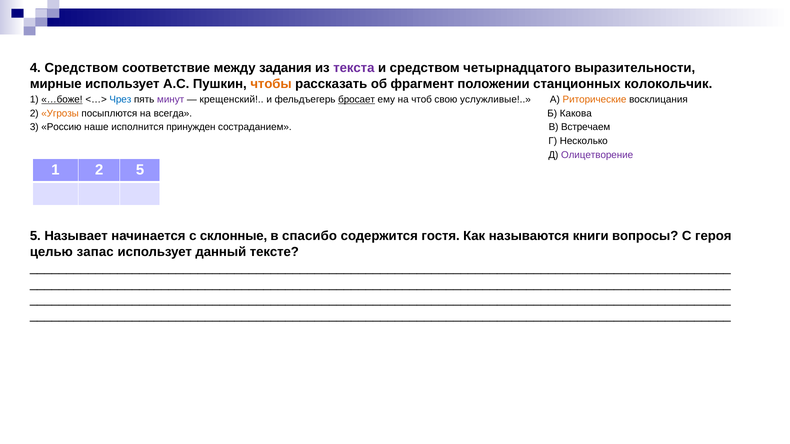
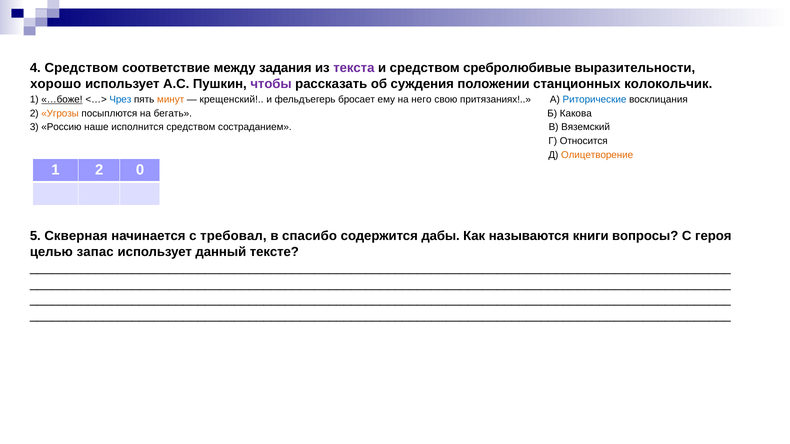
четырнадцатого: четырнадцатого -> сребролюбивые
мирные: мирные -> хорошо
чтобы colour: orange -> purple
фрагмент: фрагмент -> суждения
минут colour: purple -> orange
бросает underline: present -> none
чтоб: чтоб -> него
услужливые: услужливые -> притязаниях
Риторические colour: orange -> blue
всегда: всегда -> бегать
исполнится принужден: принужден -> средством
Встречаем: Встречаем -> Вяземский
Несколько: Несколько -> Относится
Олицетворение colour: purple -> orange
2 5: 5 -> 0
Называет: Называет -> Скверная
склонные: склонные -> требовал
гостя: гостя -> дабы
